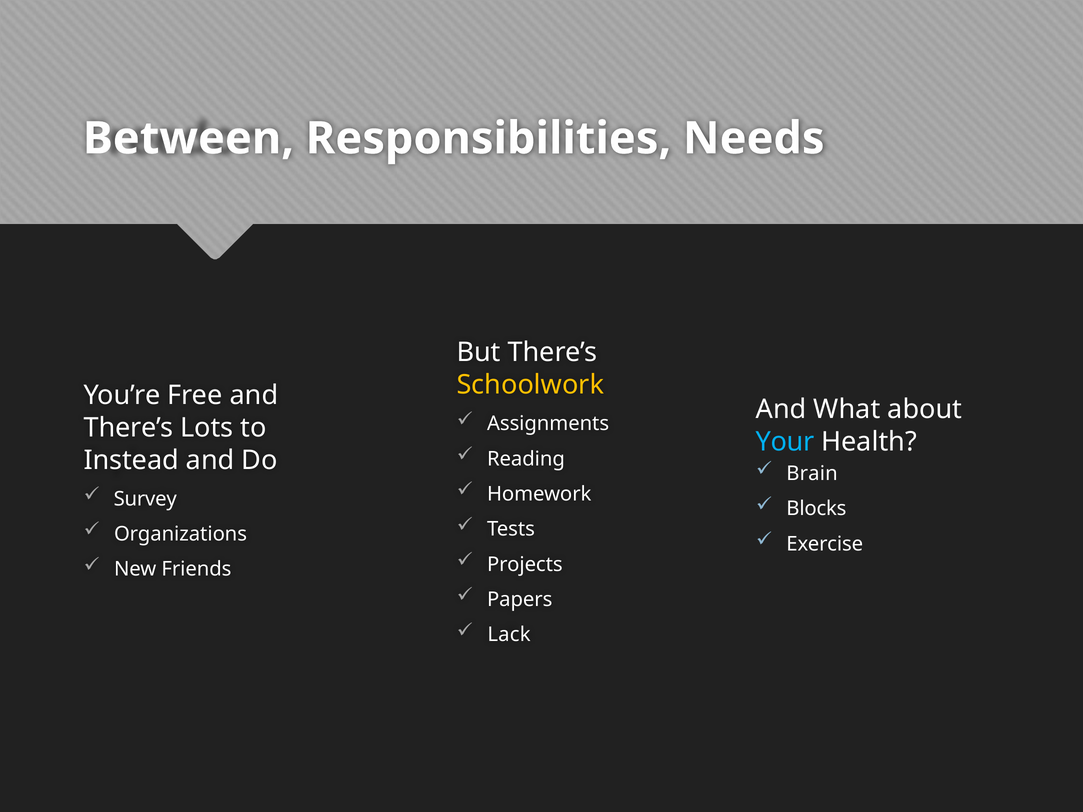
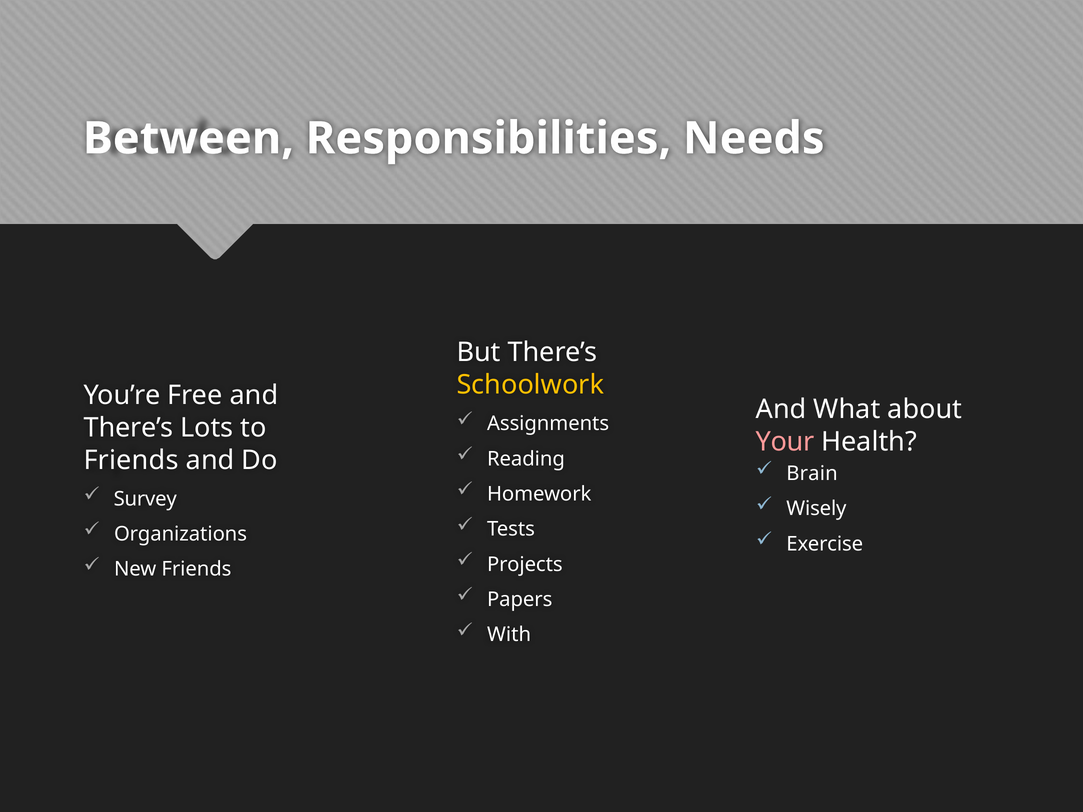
Your colour: light blue -> pink
Instead at (131, 460): Instead -> Friends
Blocks: Blocks -> Wisely
Lack: Lack -> With
